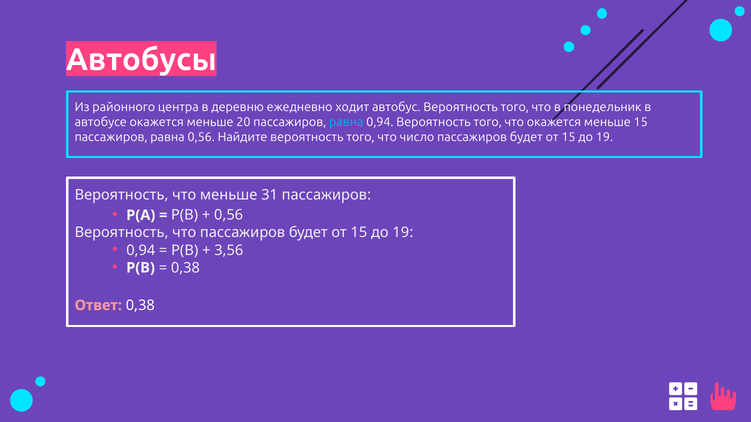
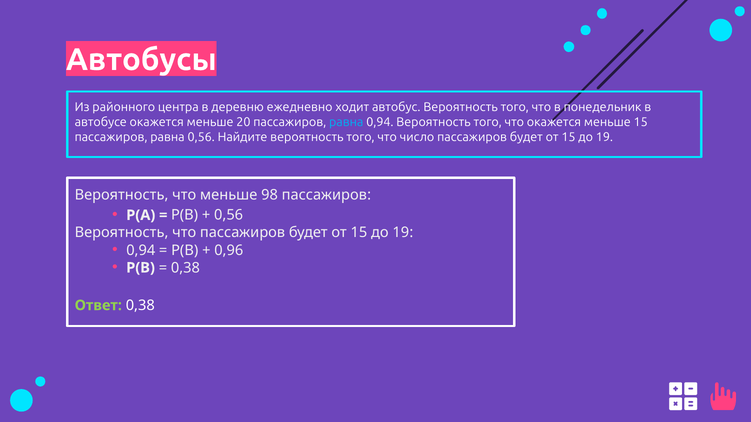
31: 31 -> 98
3,56: 3,56 -> 0,96
Ответ colour: pink -> light green
